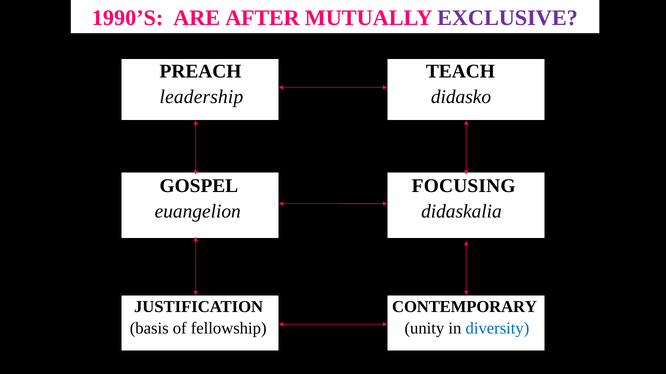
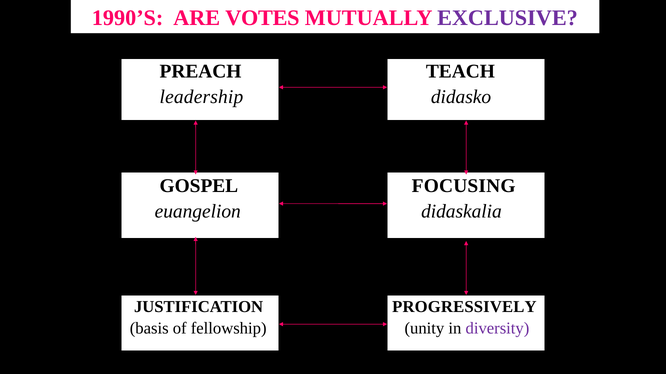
AFTER: AFTER -> VOTES
CONTEMPORARY: CONTEMPORARY -> PROGRESSIVELY
diversity colour: blue -> purple
